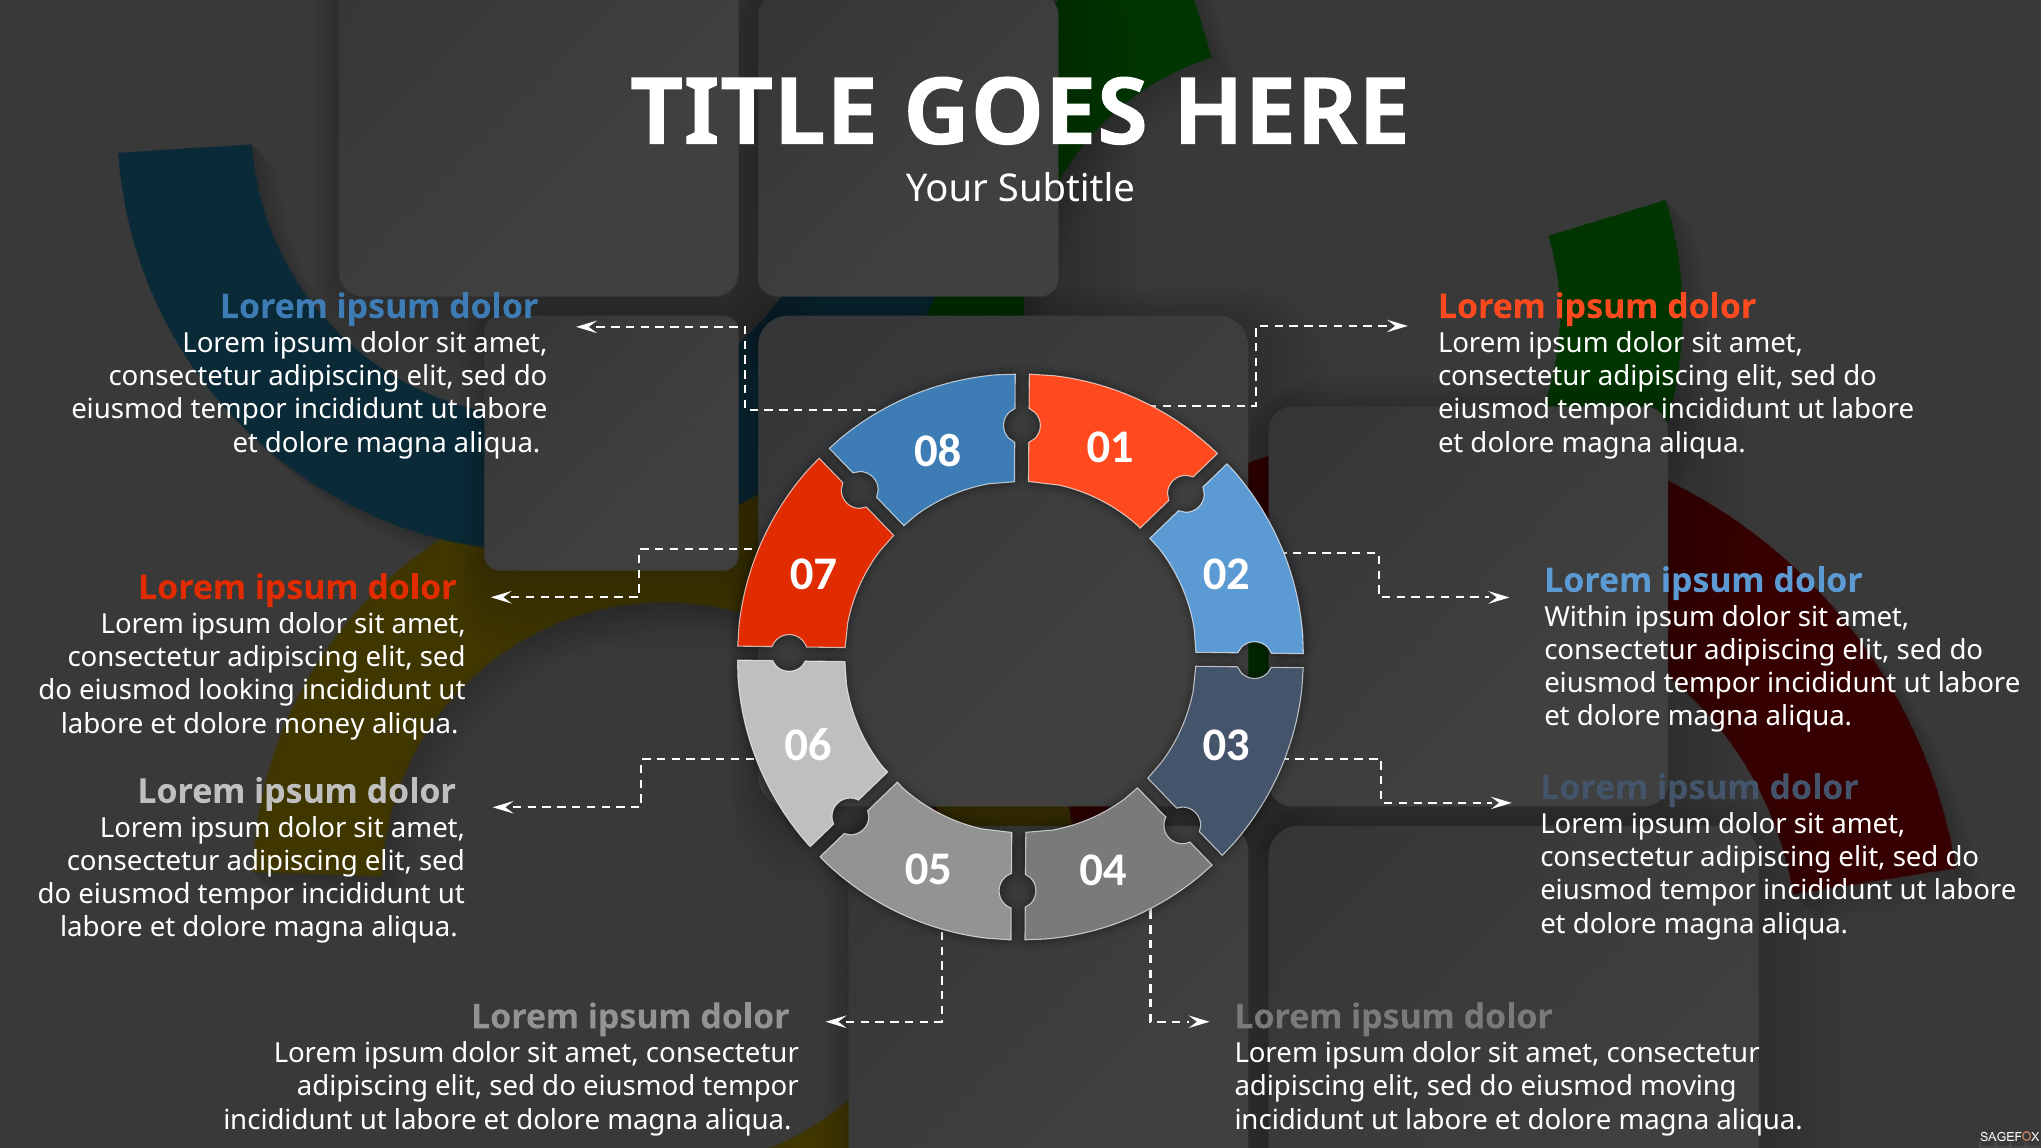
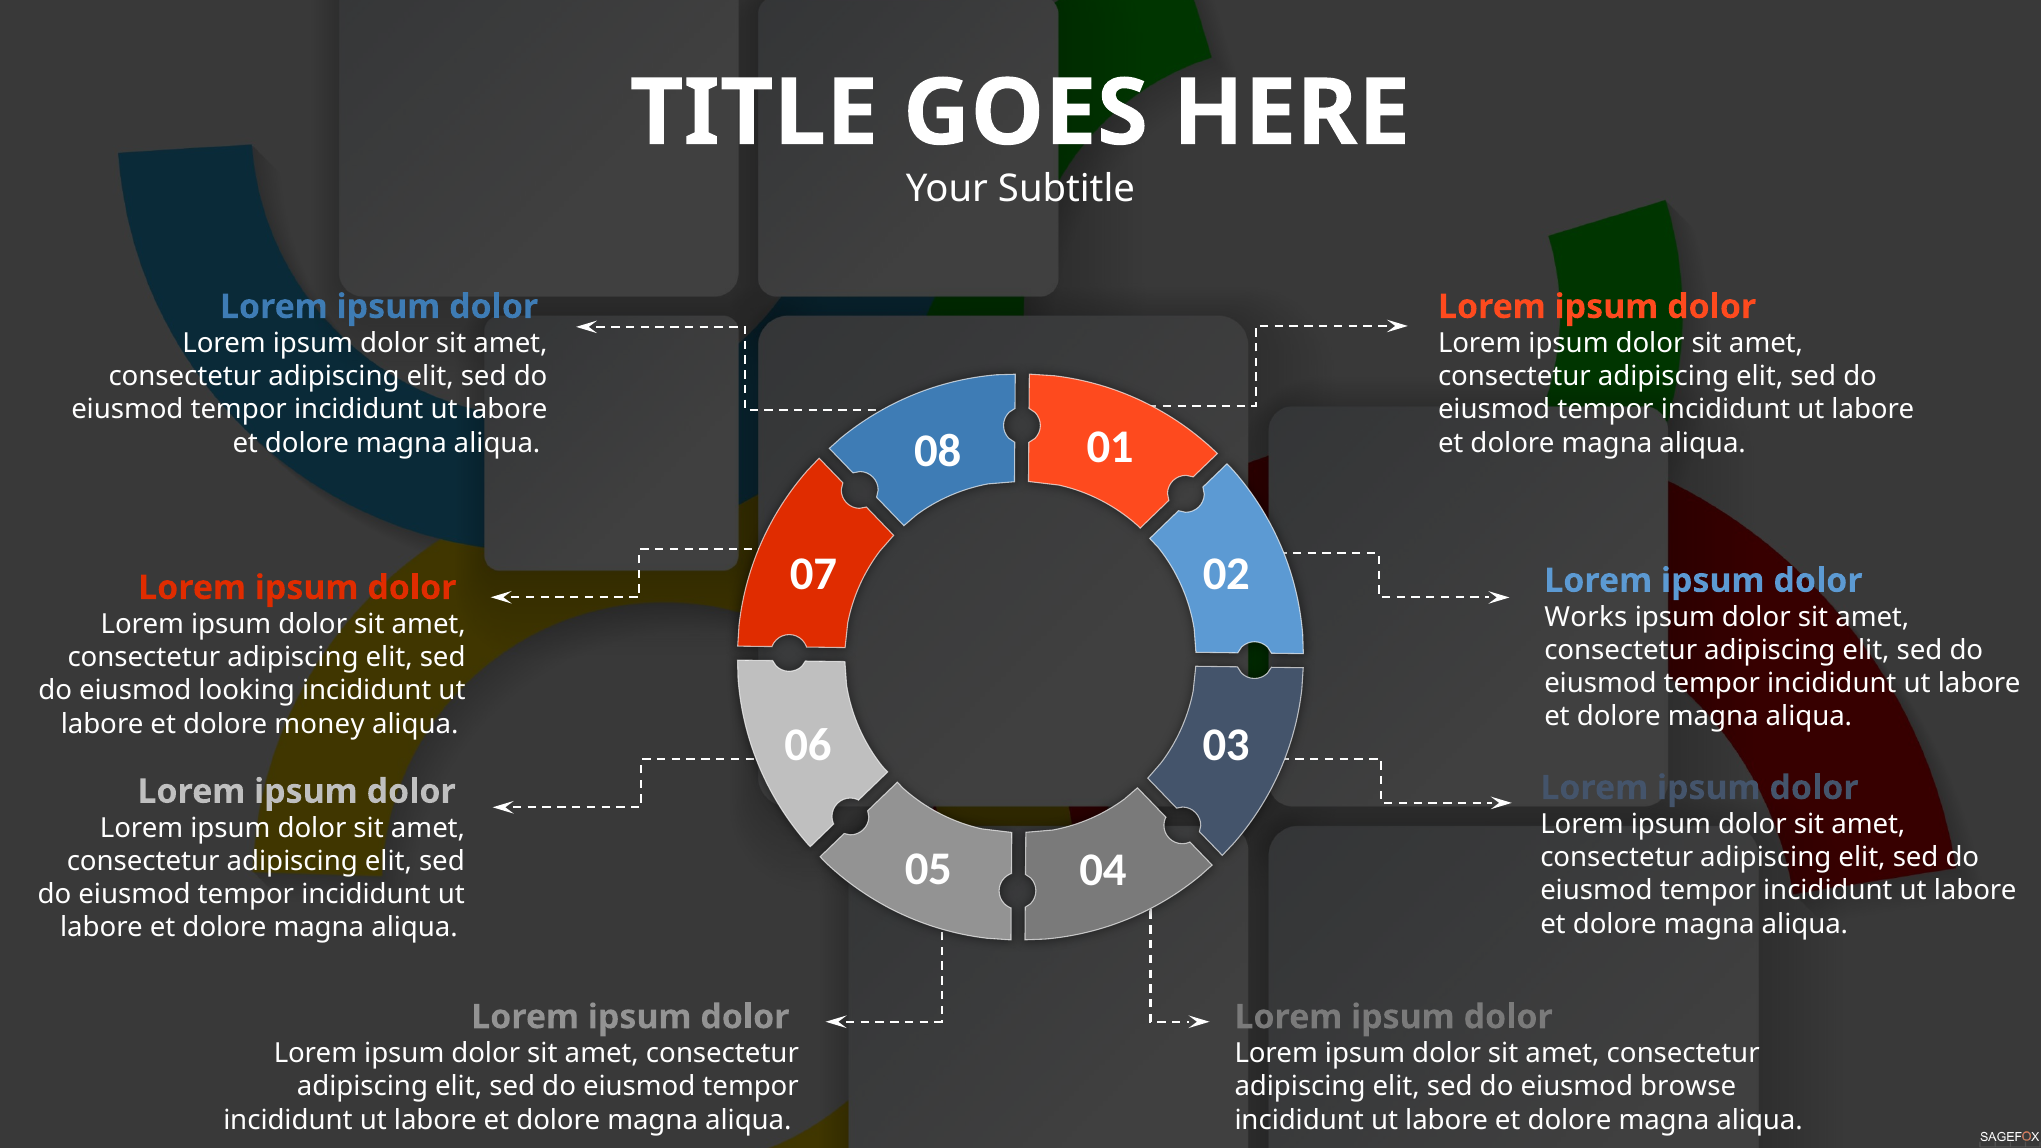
Within: Within -> Works
moving: moving -> browse
